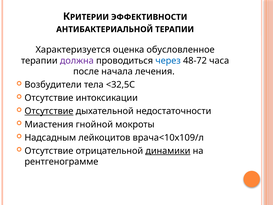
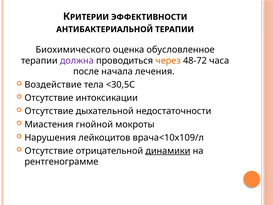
Характеризуется: Характеризуется -> Биохимического
через colour: blue -> orange
Возбудители: Возбудители -> Воздействие
<32,5С: <32,5С -> <30,5С
Отсутствие at (49, 111) underline: present -> none
Надсадным: Надсадным -> Нарушения
